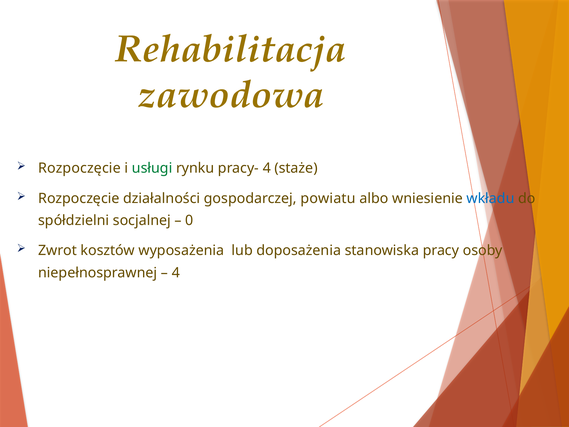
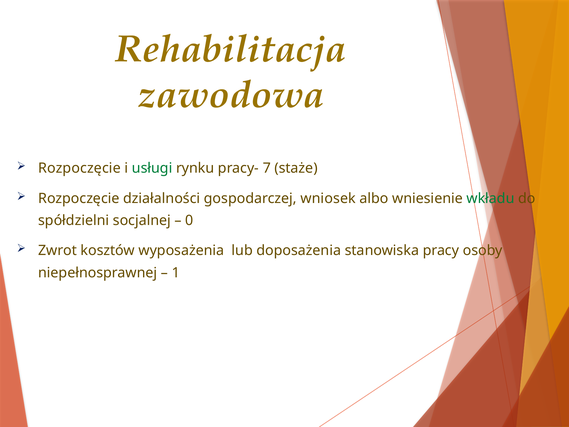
pracy- 4: 4 -> 7
powiatu: powiatu -> wniosek
wkładu colour: blue -> green
4 at (176, 273): 4 -> 1
